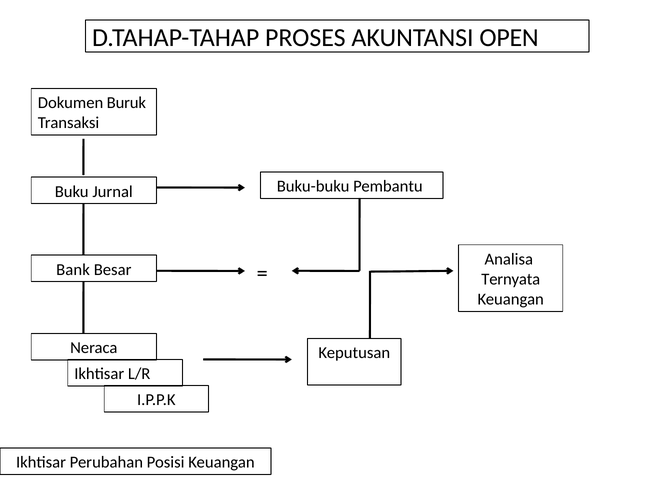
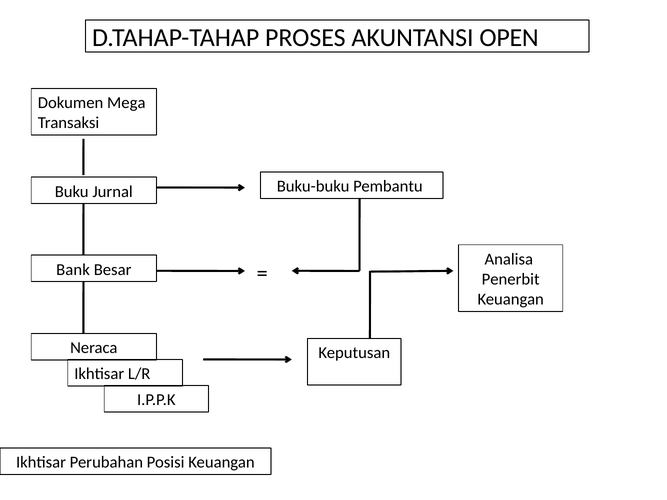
Buruk: Buruk -> Mega
Ternyata: Ternyata -> Penerbit
